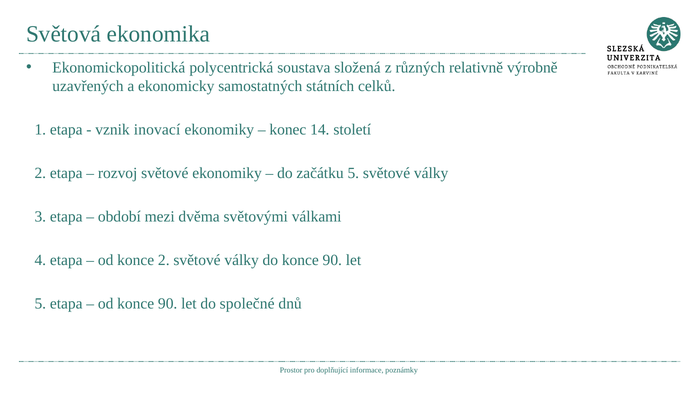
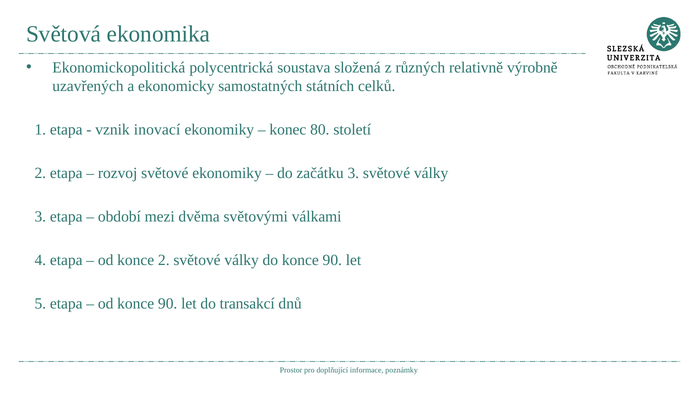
14: 14 -> 80
začátku 5: 5 -> 3
společné: společné -> transakcí
